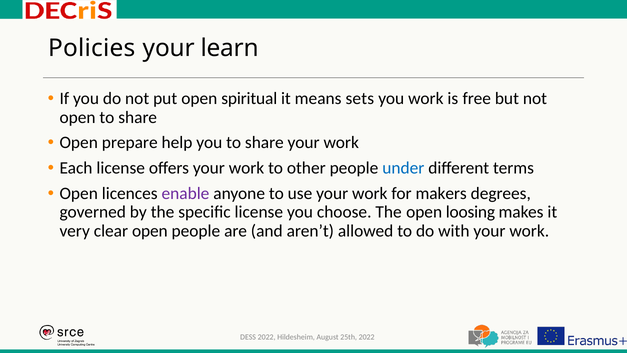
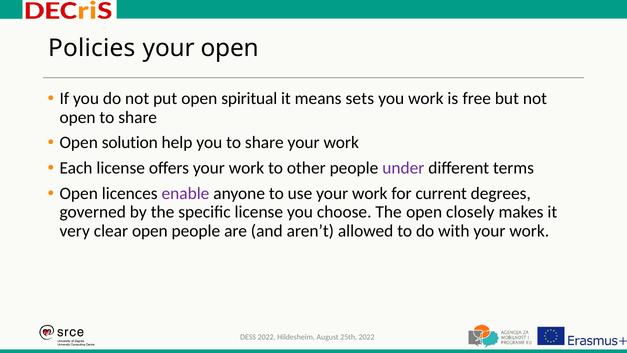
your learn: learn -> open
prepare: prepare -> solution
under colour: blue -> purple
makers: makers -> current
loosing: loosing -> closely
